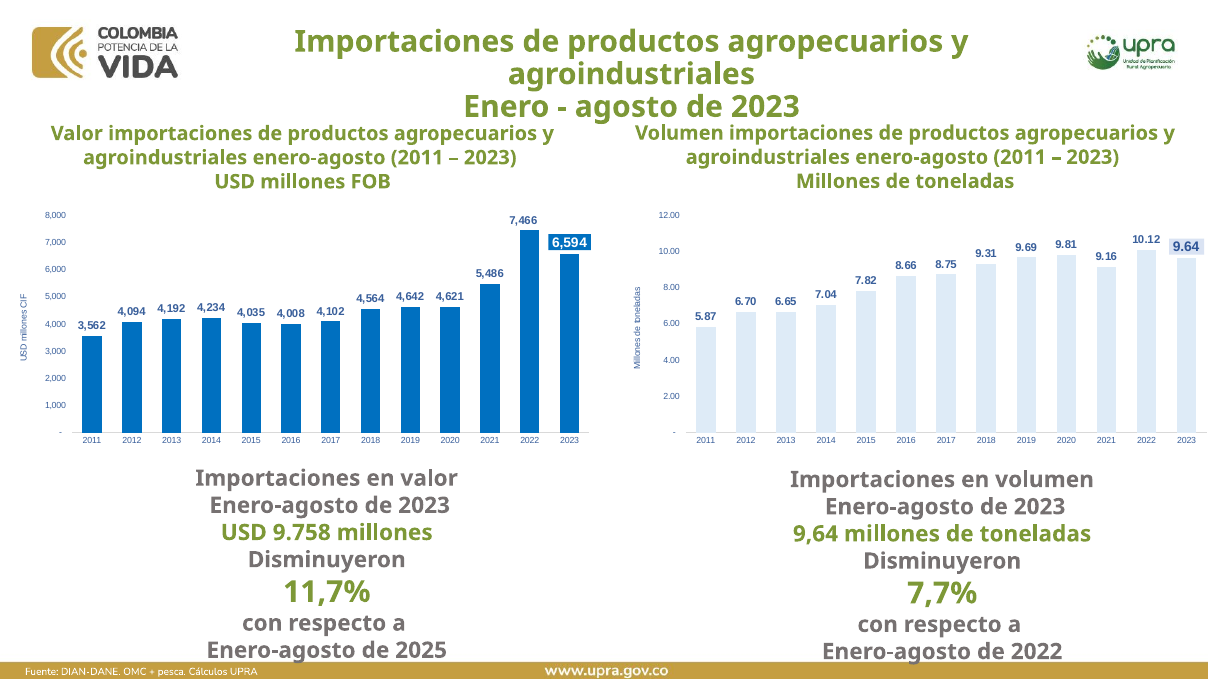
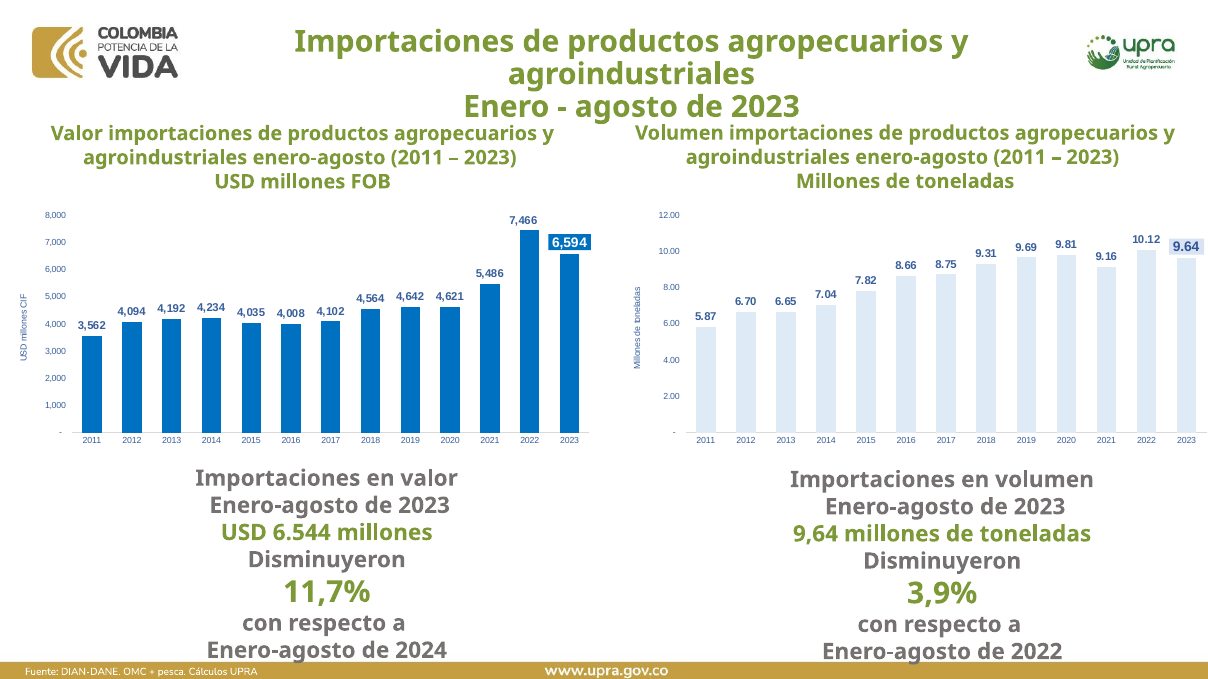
9.758: 9.758 -> 6.544
7,7%: 7,7% -> 3,9%
2025: 2025 -> 2024
